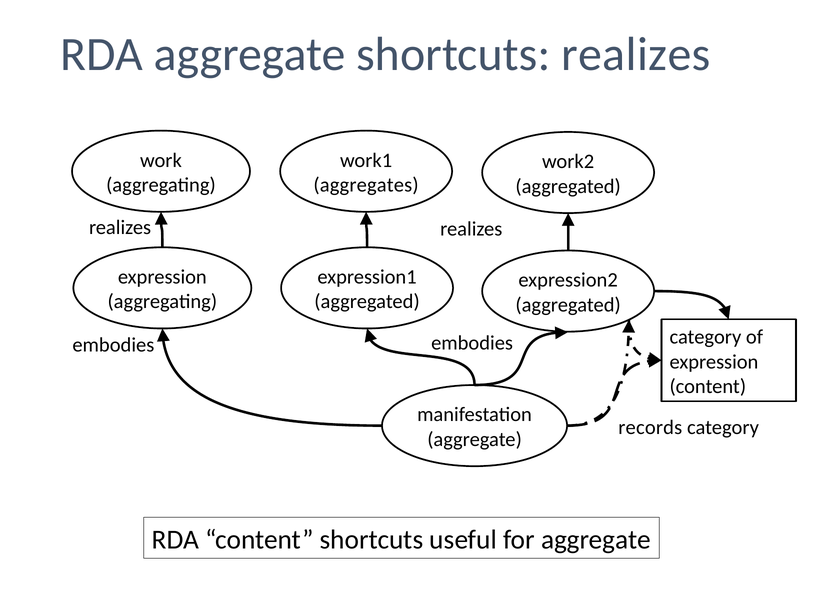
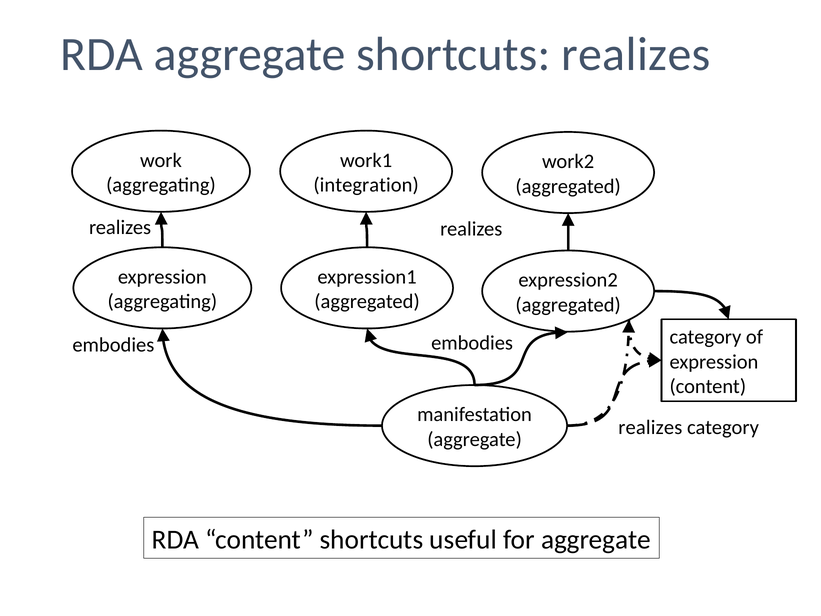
aggregates: aggregates -> integration
records at (650, 427): records -> realizes
